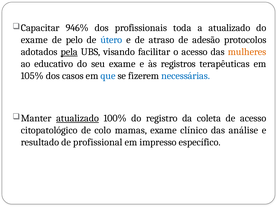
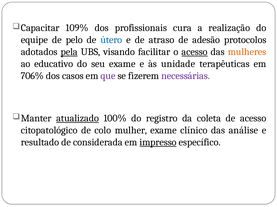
946%: 946% -> 109%
toda: toda -> cura
a atualizado: atualizado -> realização
exame at (34, 40): exame -> equipe
acesso at (195, 52) underline: none -> present
registros: registros -> unidade
105%: 105% -> 706%
que colour: blue -> purple
necessárias colour: blue -> purple
mamas: mamas -> mulher
profissional: profissional -> considerada
impresso underline: none -> present
